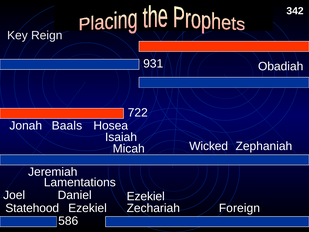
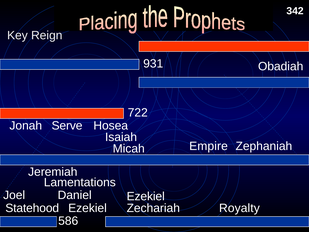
Baals: Baals -> Serve
Wicked: Wicked -> Empire
Foreign: Foreign -> Royalty
